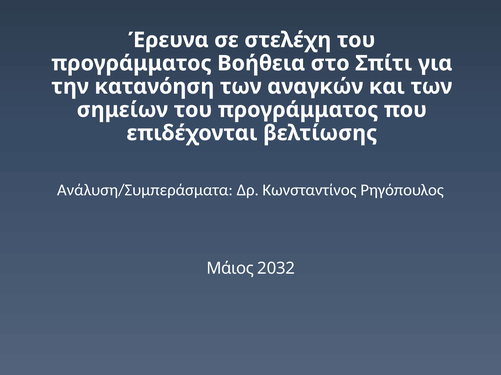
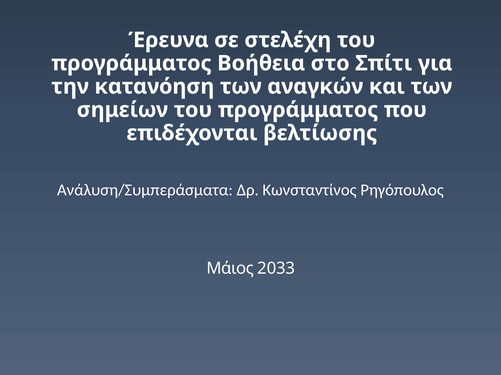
2032: 2032 -> 2033
